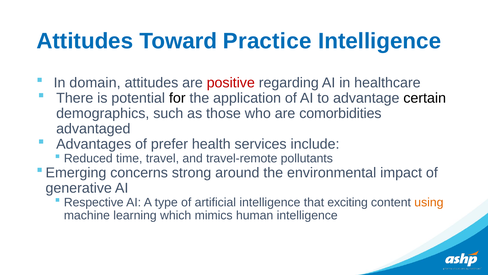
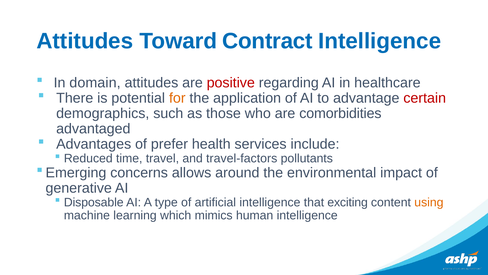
Practice: Practice -> Contract
for colour: black -> orange
certain colour: black -> red
travel-remote: travel-remote -> travel-factors
strong: strong -> allows
Respective: Respective -> Disposable
